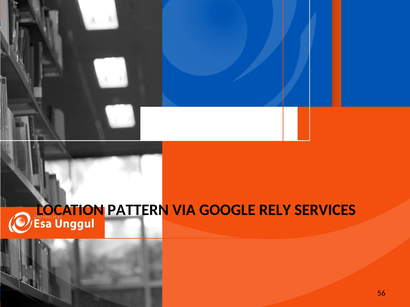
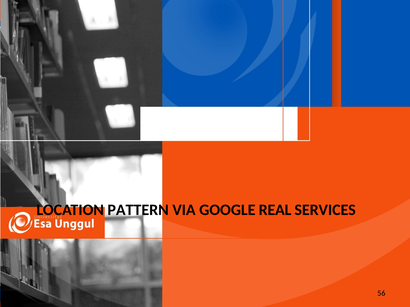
RELY: RELY -> REAL
